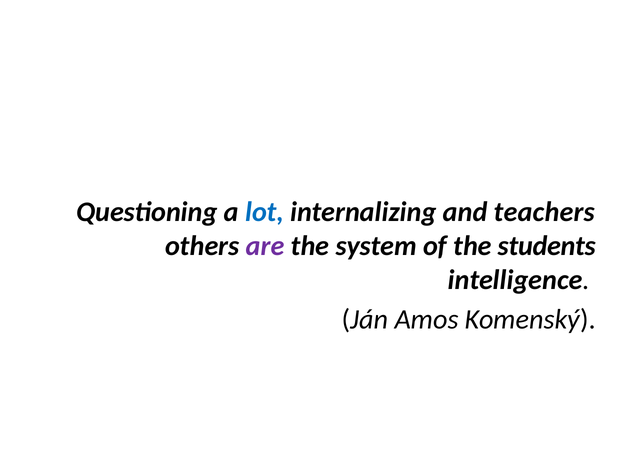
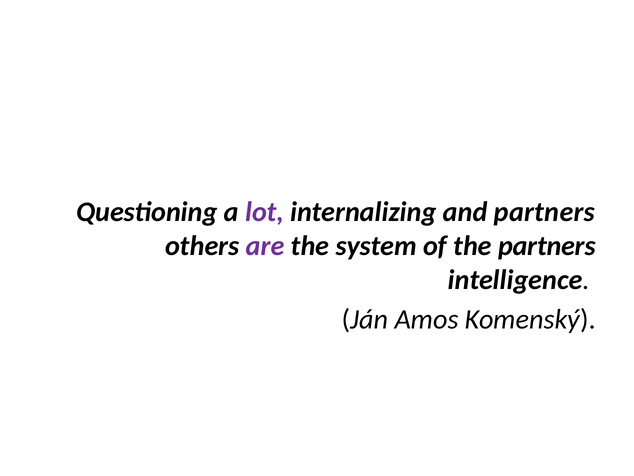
lot colour: blue -> purple
and teachers: teachers -> partners
the students: students -> partners
